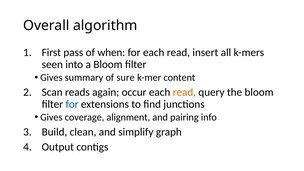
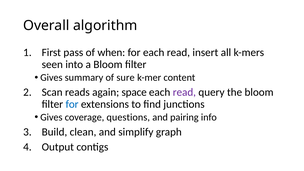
occur: occur -> space
read at (184, 92) colour: orange -> purple
alignment: alignment -> questions
